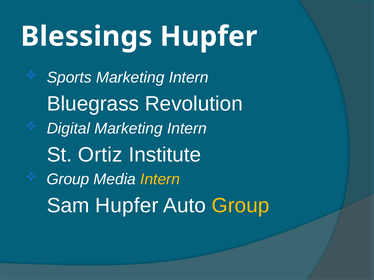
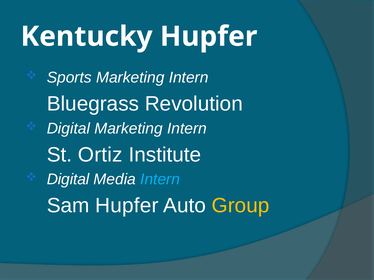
Blessings: Blessings -> Kentucky
Group at (68, 180): Group -> Digital
Intern at (160, 180) colour: yellow -> light blue
